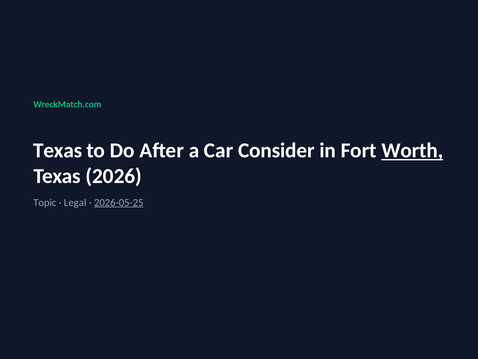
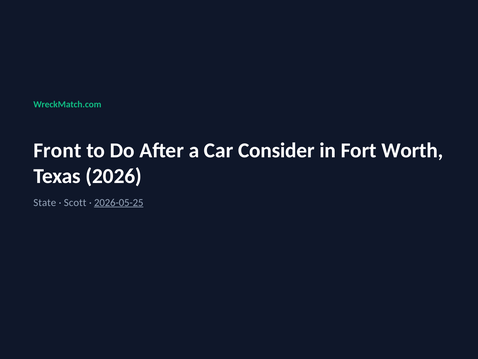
Texas at (58, 150): Texas -> Front
Worth underline: present -> none
Topic: Topic -> State
Legal: Legal -> Scott
